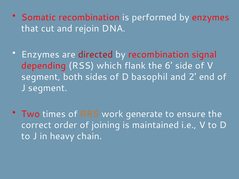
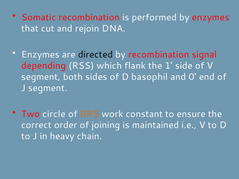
directed colour: red -> black
6: 6 -> 1
2: 2 -> 0
times: times -> circle
generate: generate -> constant
